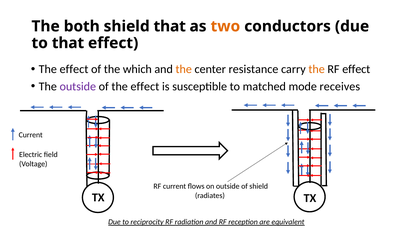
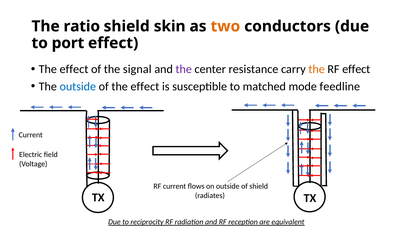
both: both -> ratio
shield that: that -> skin
to that: that -> port
which: which -> signal
the at (184, 69) colour: orange -> purple
outside at (78, 87) colour: purple -> blue
receives: receives -> feedline
